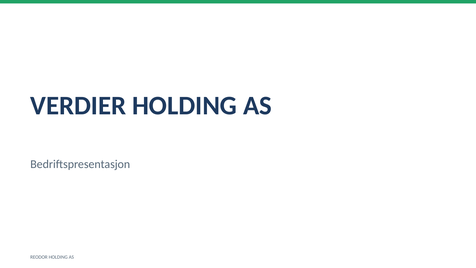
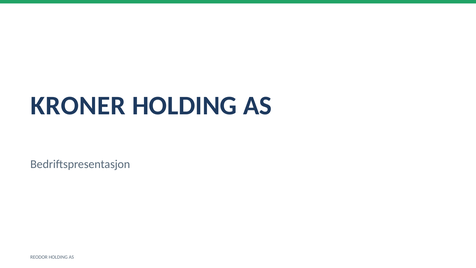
VERDIER: VERDIER -> KRONER
